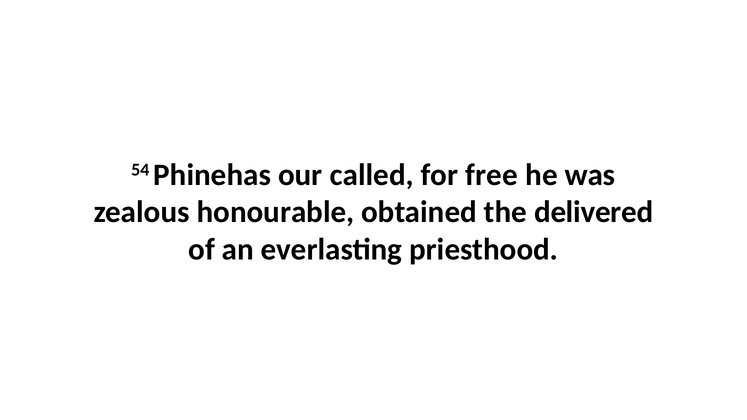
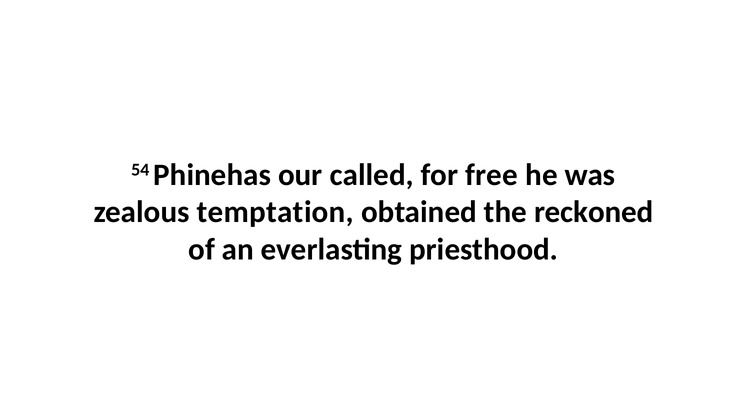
honourable: honourable -> temptation
delivered: delivered -> reckoned
